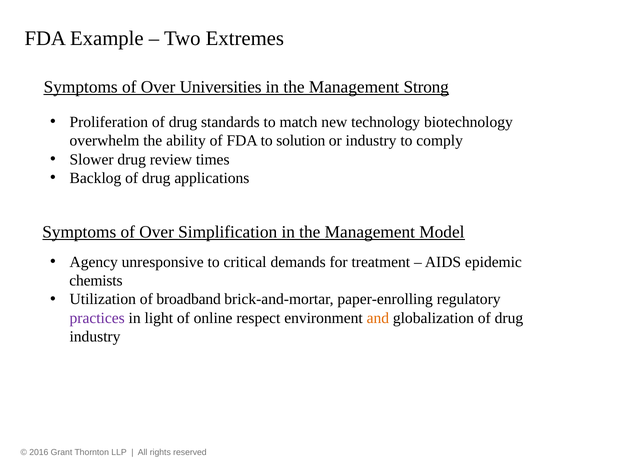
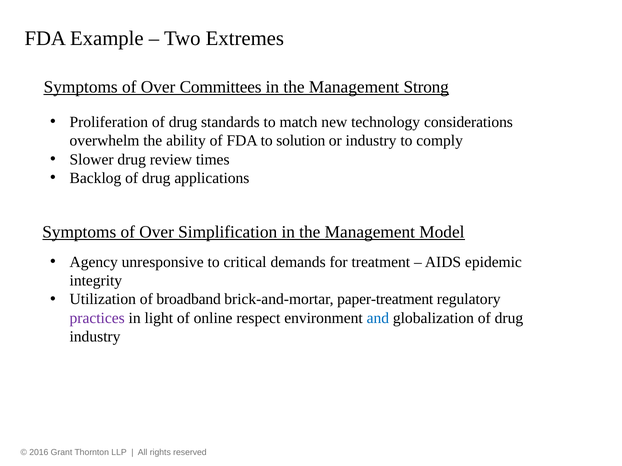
Universities: Universities -> Committees
biotechnology: biotechnology -> considerations
chemists: chemists -> integrity
paper-enrolling: paper-enrolling -> paper-treatment
and colour: orange -> blue
